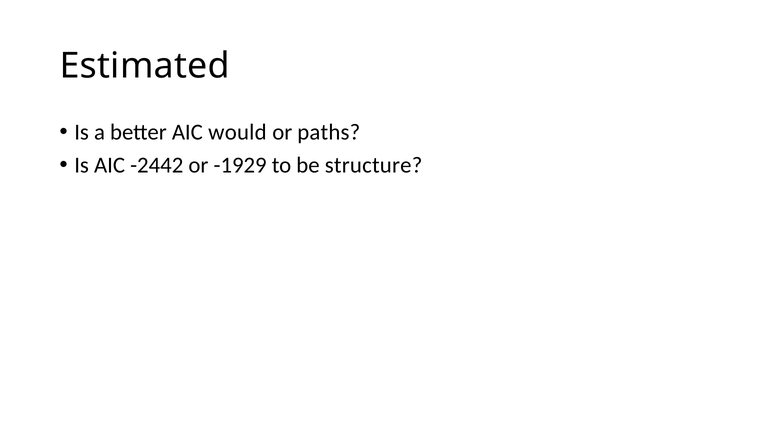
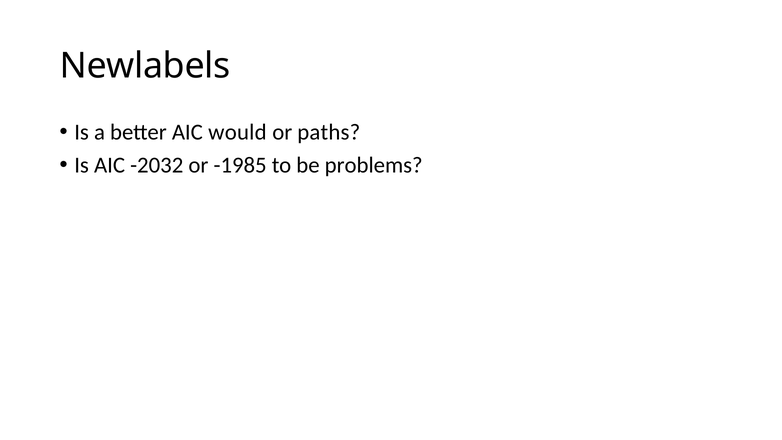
Estimated: Estimated -> Newlabels
-2442: -2442 -> -2032
-1929: -1929 -> -1985
structure: structure -> problems
